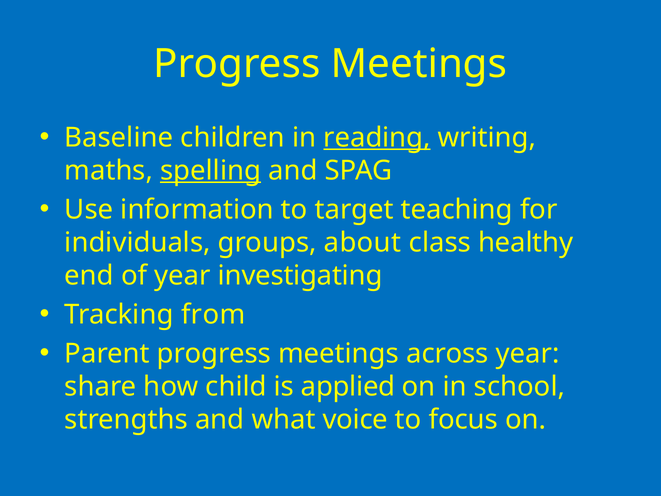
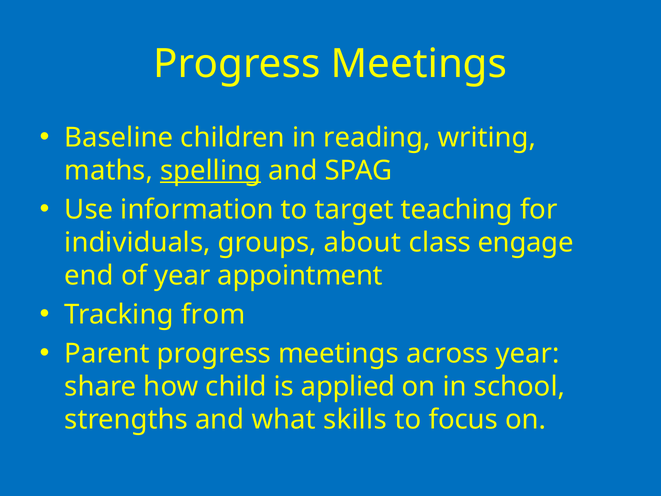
reading underline: present -> none
healthy: healthy -> engage
investigating: investigating -> appointment
voice: voice -> skills
